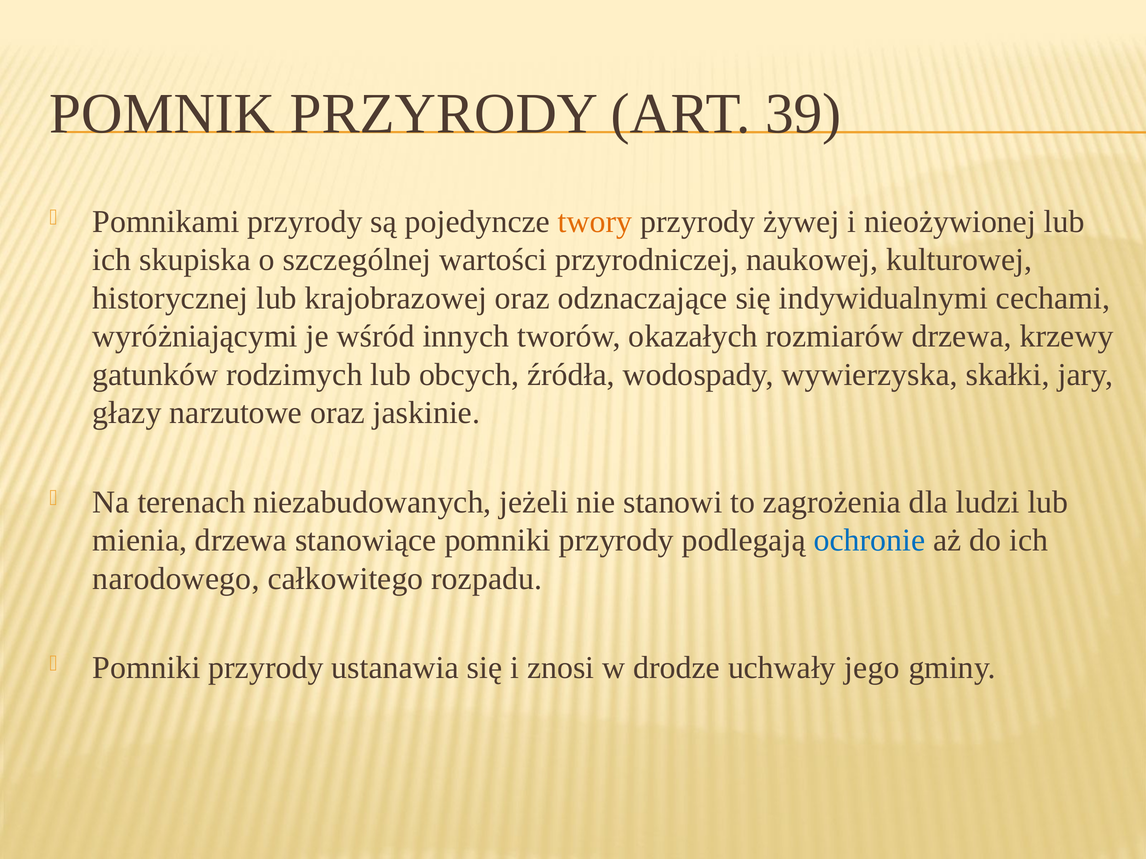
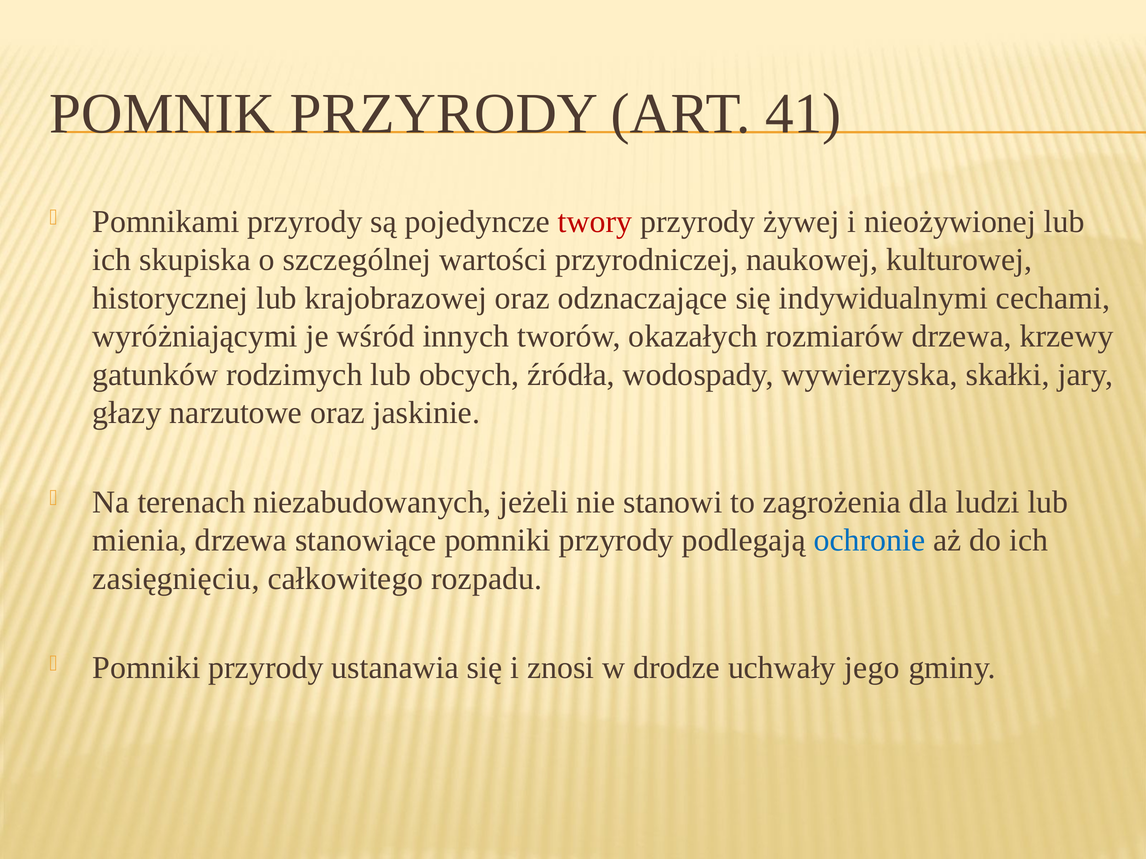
39: 39 -> 41
twory colour: orange -> red
narodowego: narodowego -> zasięgnięciu
